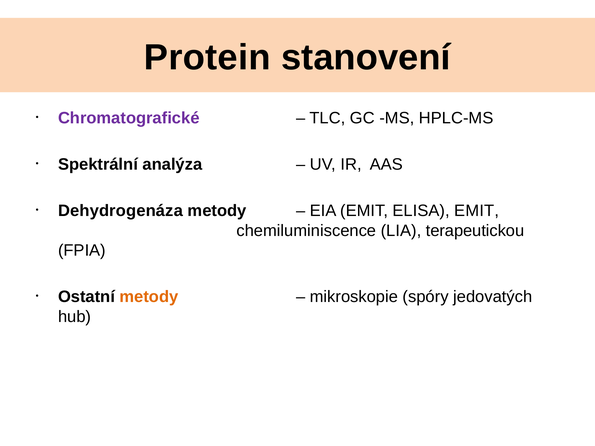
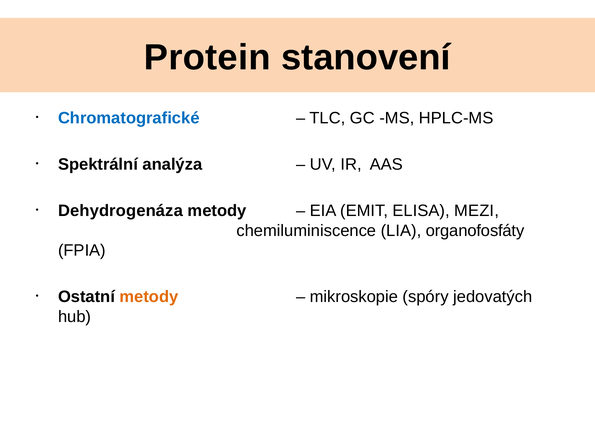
Chromatografické colour: purple -> blue
ELISA EMIT: EMIT -> MEZI
terapeutickou: terapeutickou -> organofosfáty
